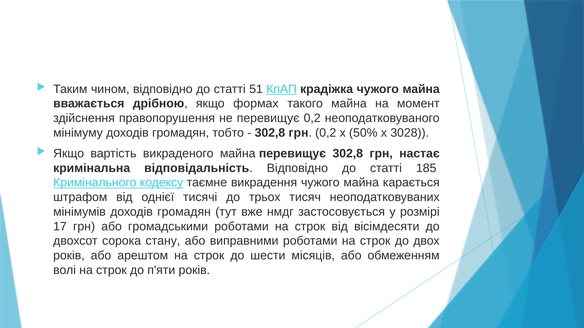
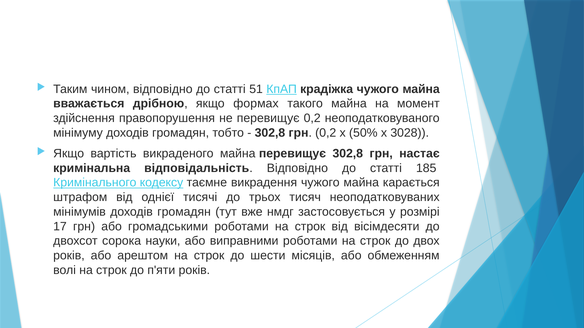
стану: стану -> науки
